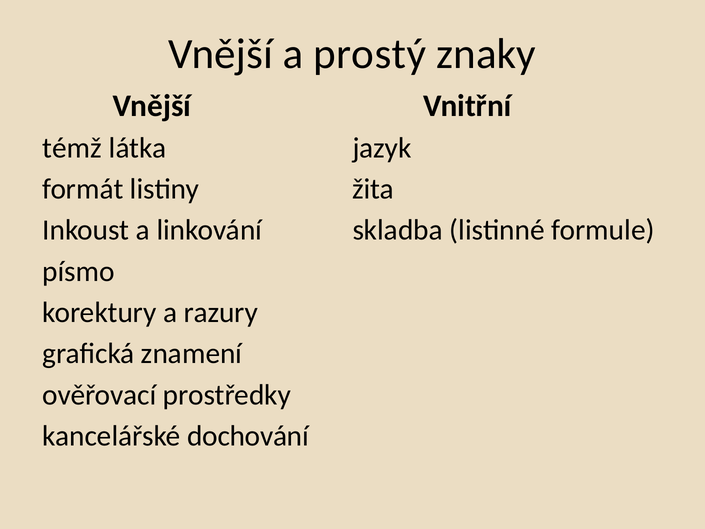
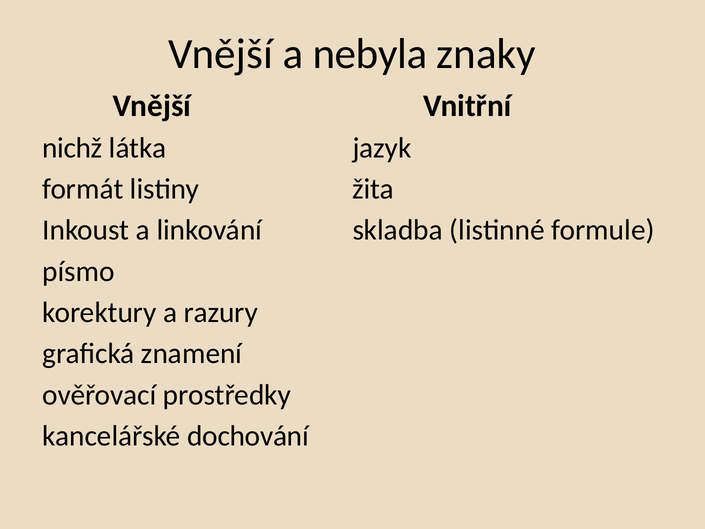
prostý: prostý -> nebyla
témž: témž -> nichž
